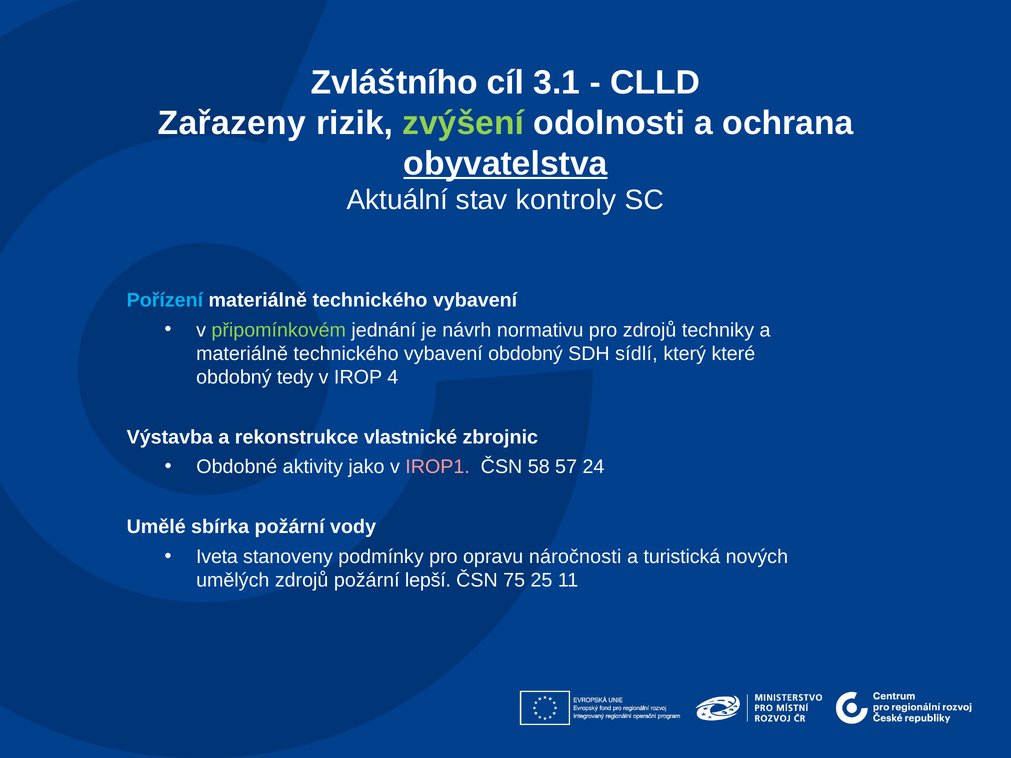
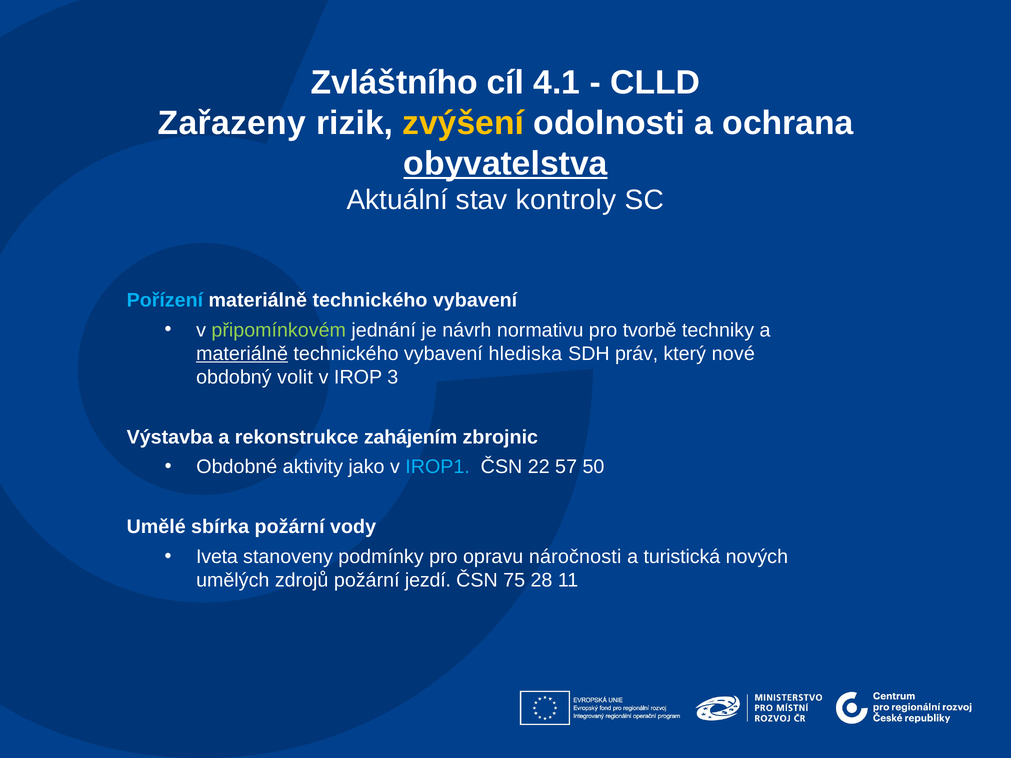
3.1: 3.1 -> 4.1
zvýšení colour: light green -> yellow
pro zdrojů: zdrojů -> tvorbě
materiálně at (242, 354) underline: none -> present
vybavení obdobný: obdobný -> hlediska
sídlí: sídlí -> práv
které: které -> nové
tedy: tedy -> volit
4: 4 -> 3
vlastnické: vlastnické -> zahájením
IROP1 colour: pink -> light blue
58: 58 -> 22
24: 24 -> 50
lepší: lepší -> jezdí
25: 25 -> 28
